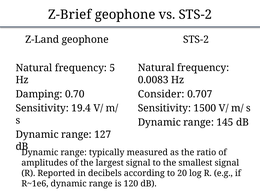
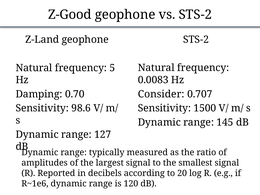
Z-Brief: Z-Brief -> Z-Good
19.4: 19.4 -> 98.6
